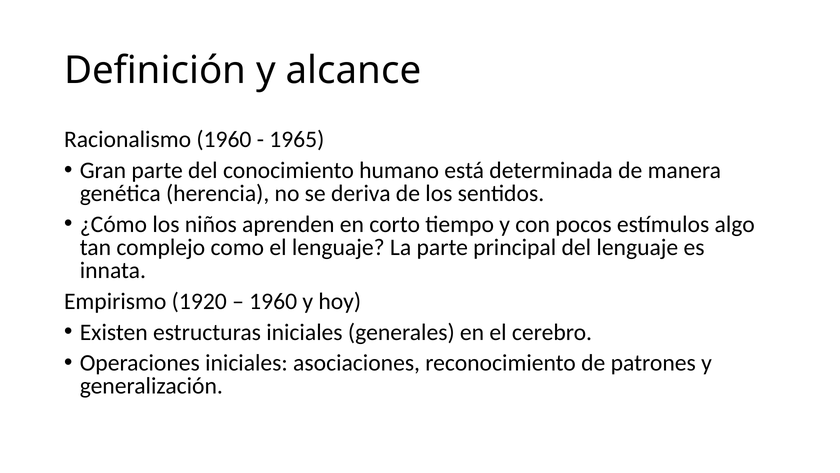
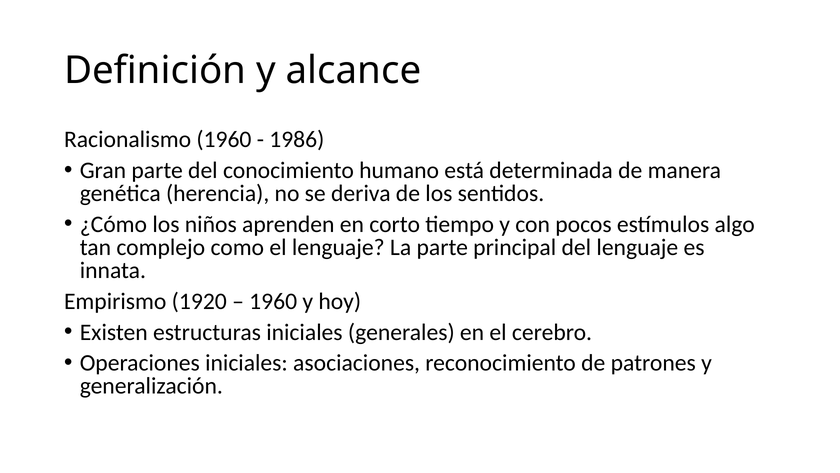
1965: 1965 -> 1986
